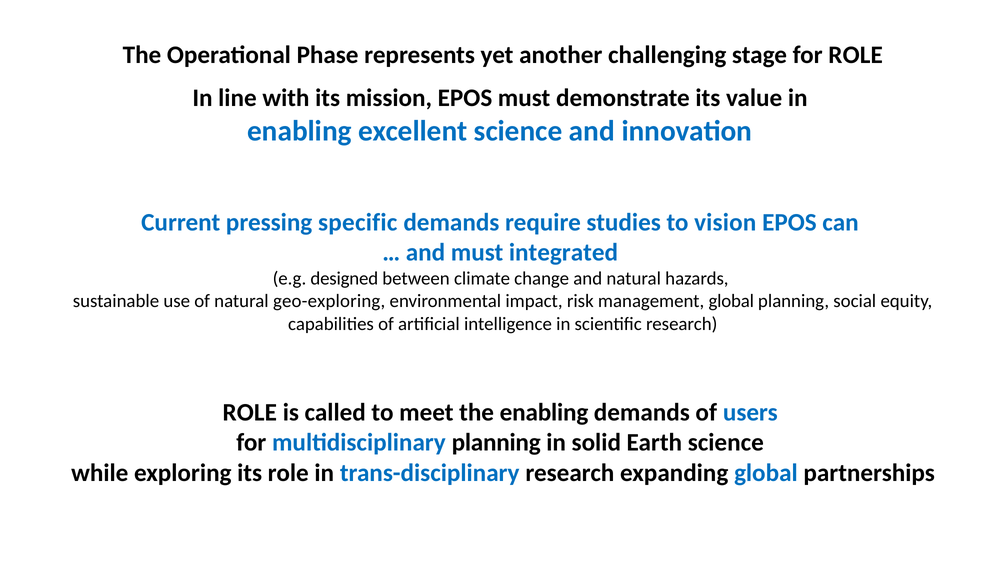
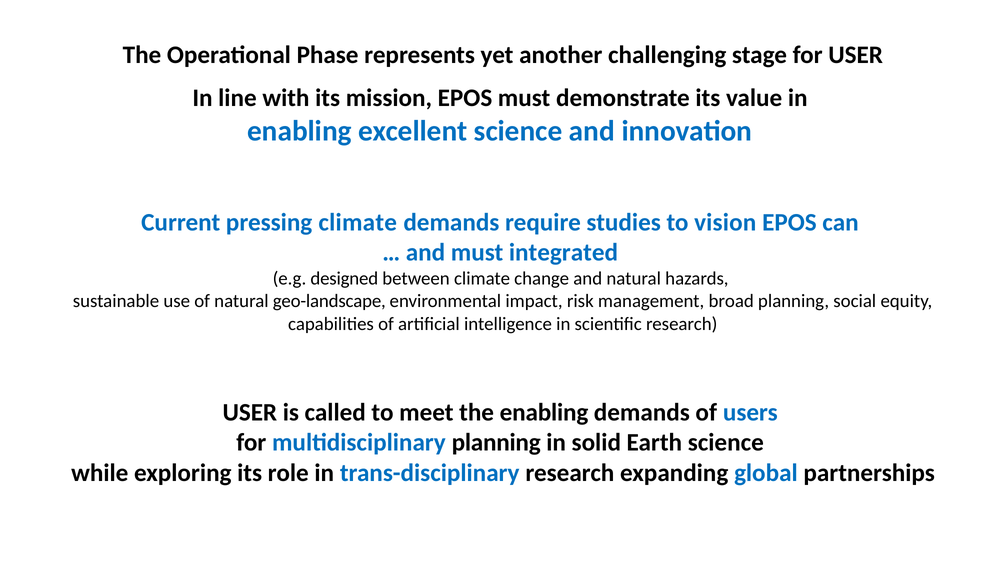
for ROLE: ROLE -> USER
pressing specific: specific -> climate
geo-exploring: geo-exploring -> geo-landscape
management global: global -> broad
ROLE at (250, 412): ROLE -> USER
